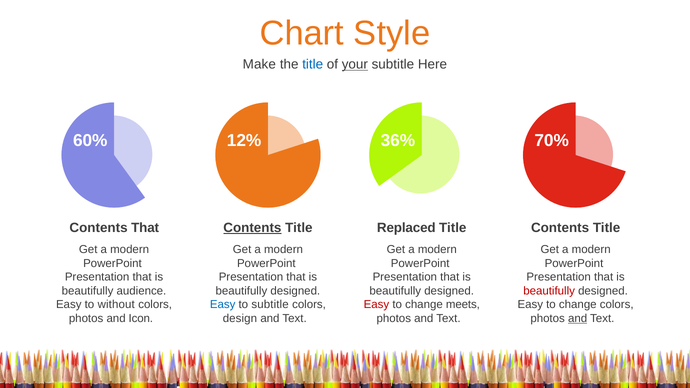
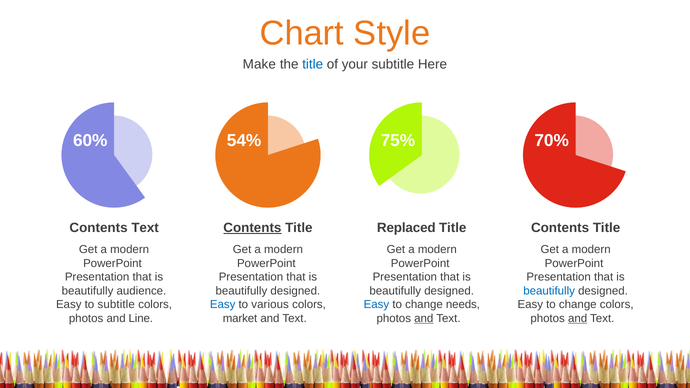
your underline: present -> none
12%: 12% -> 54%
36%: 36% -> 75%
Contents That: That -> Text
beautifully at (549, 291) colour: red -> blue
to without: without -> subtitle
to subtitle: subtitle -> various
Easy at (376, 305) colour: red -> blue
meets: meets -> needs
Icon: Icon -> Line
design: design -> market
and at (424, 319) underline: none -> present
